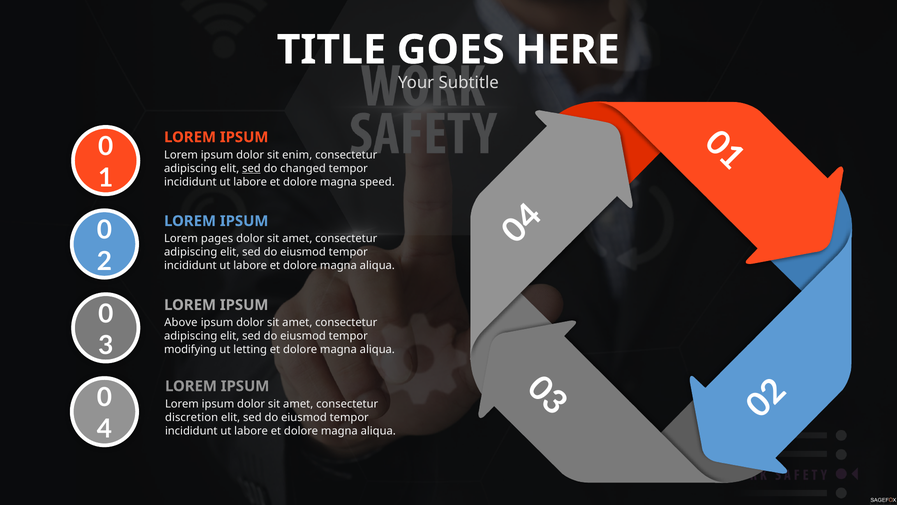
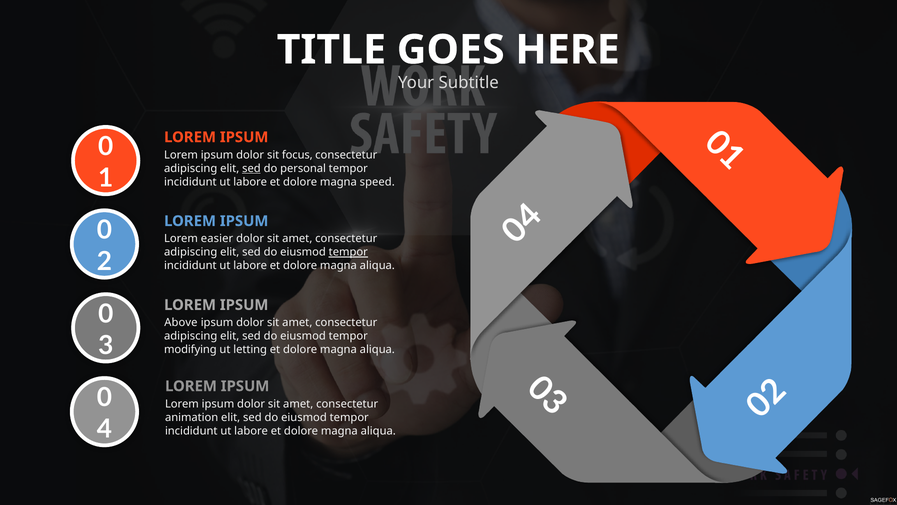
enim: enim -> focus
changed: changed -> personal
pages: pages -> easier
tempor at (348, 252) underline: none -> present
discretion: discretion -> animation
